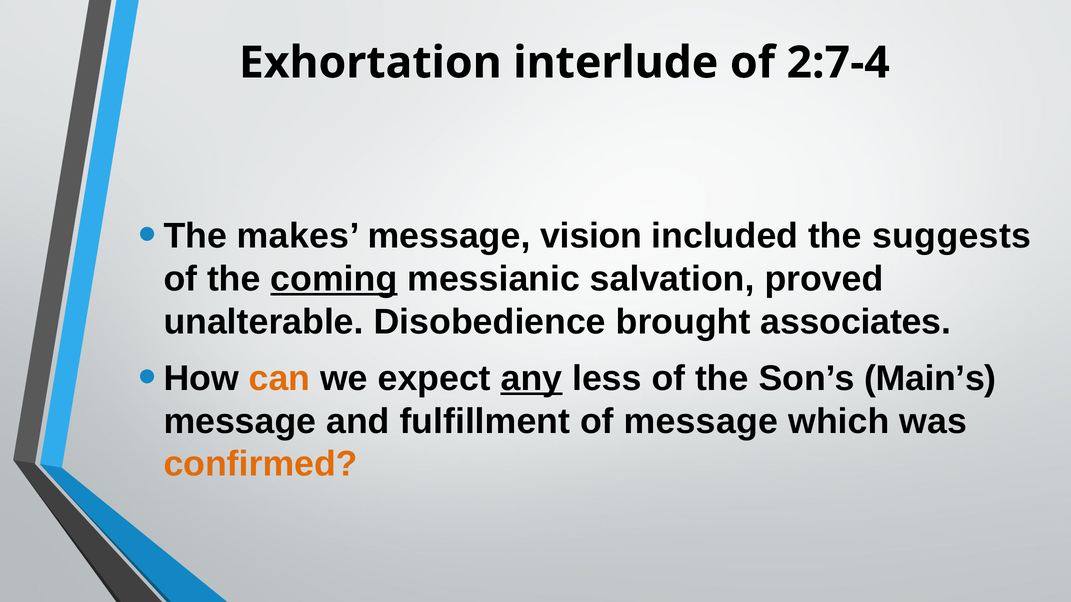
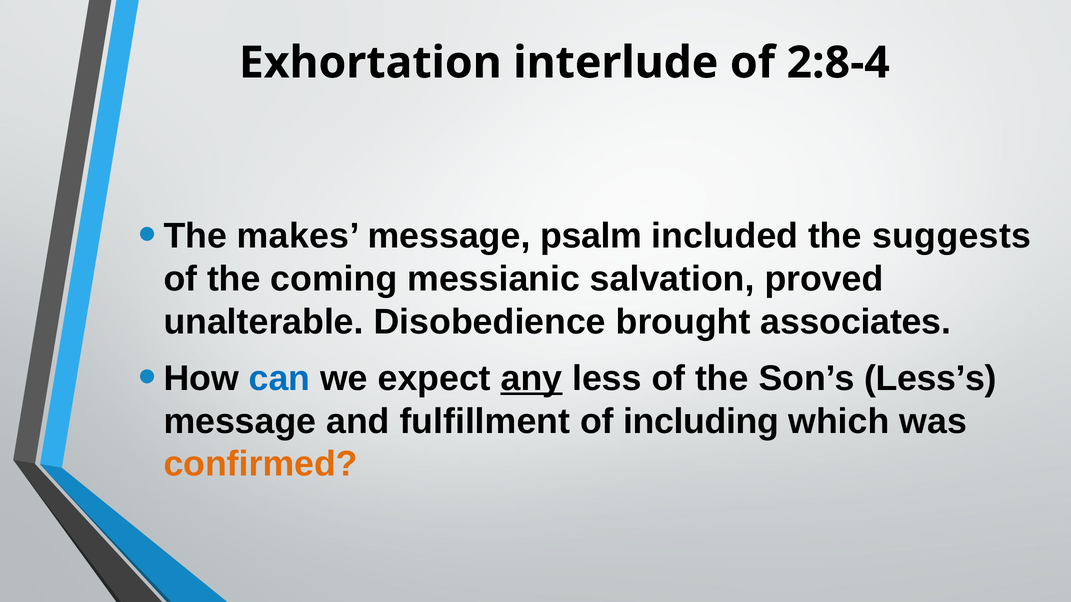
2:7-4: 2:7-4 -> 2:8-4
vision: vision -> psalm
coming underline: present -> none
can colour: orange -> blue
Main’s: Main’s -> Less’s
of message: message -> including
